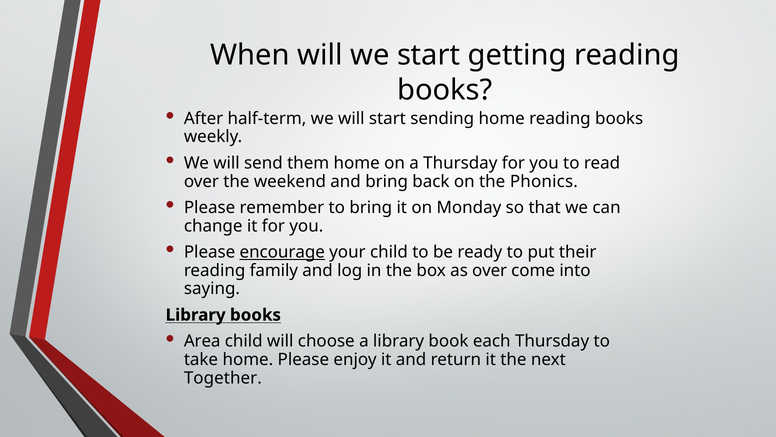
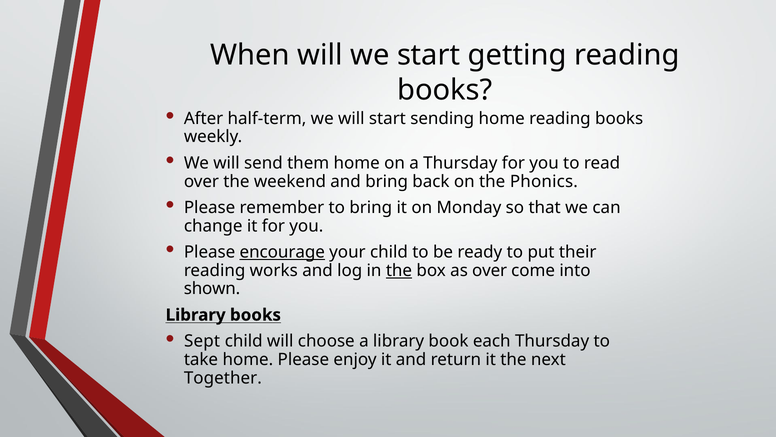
family: family -> works
the at (399, 270) underline: none -> present
saying: saying -> shown
Area: Area -> Sept
